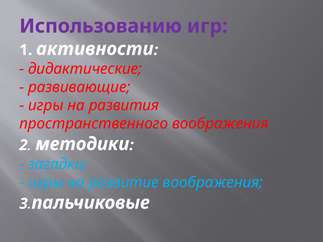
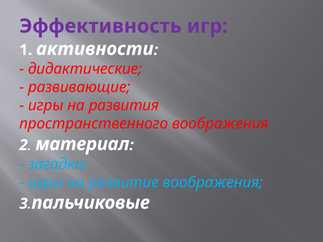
Использованию: Использованию -> Эффективность
методики: методики -> материал
